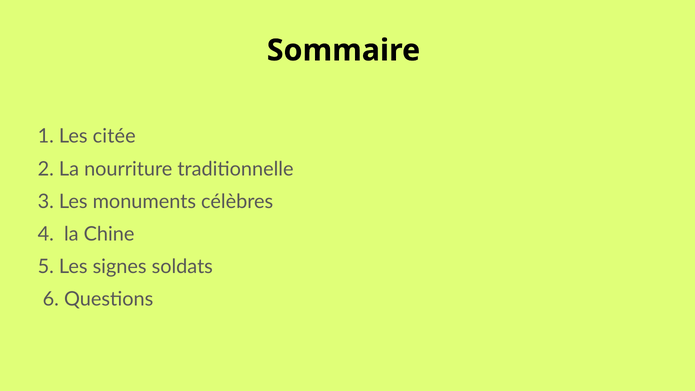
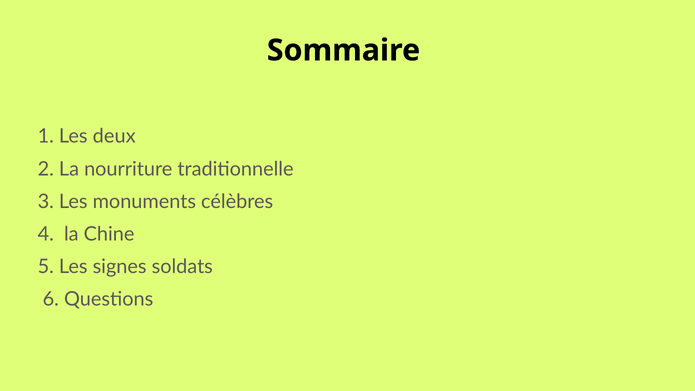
citée: citée -> deux
